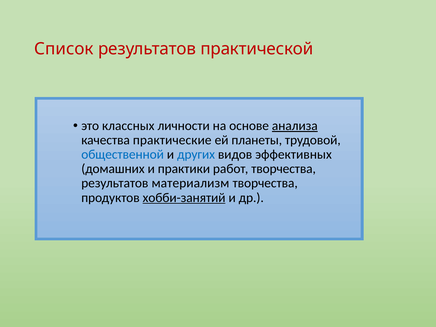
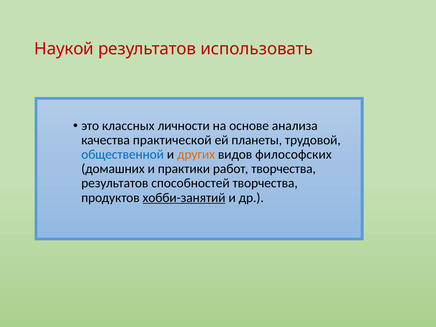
Список: Список -> Наукой
практической: практической -> использовать
анализа underline: present -> none
практические: практические -> практической
других colour: blue -> orange
эффективных: эффективных -> философских
материализм: материализм -> способностей
